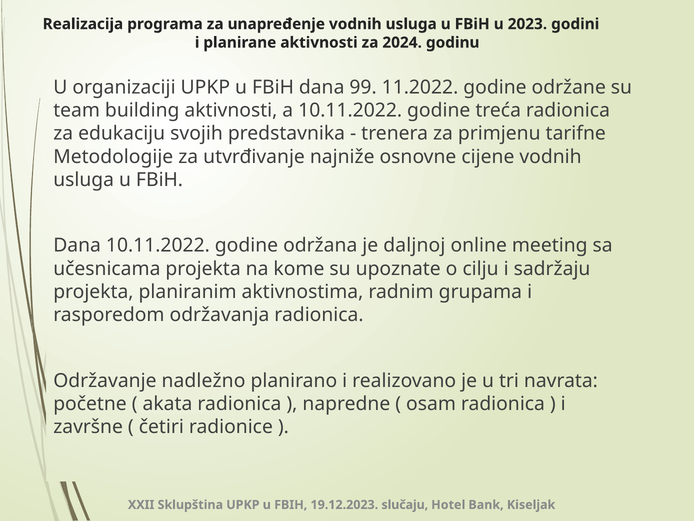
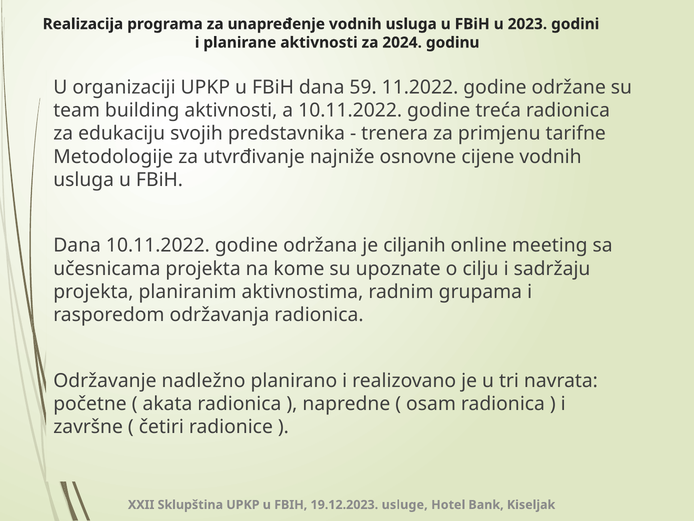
99: 99 -> 59
daljnoj: daljnoj -> ciljanih
slučaju: slučaju -> usluge
